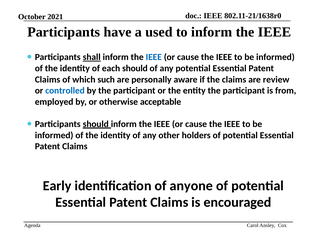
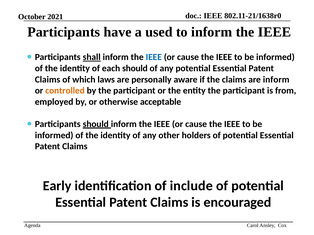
such: such -> laws
are review: review -> inform
controlled colour: blue -> orange
anyone: anyone -> include
